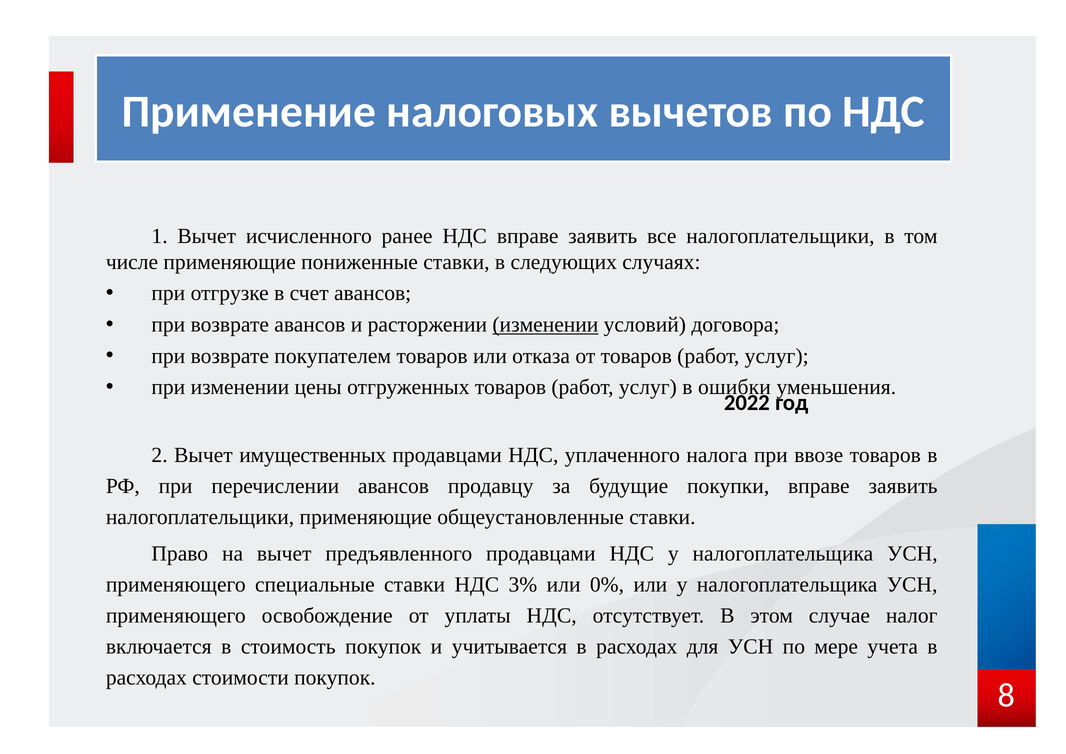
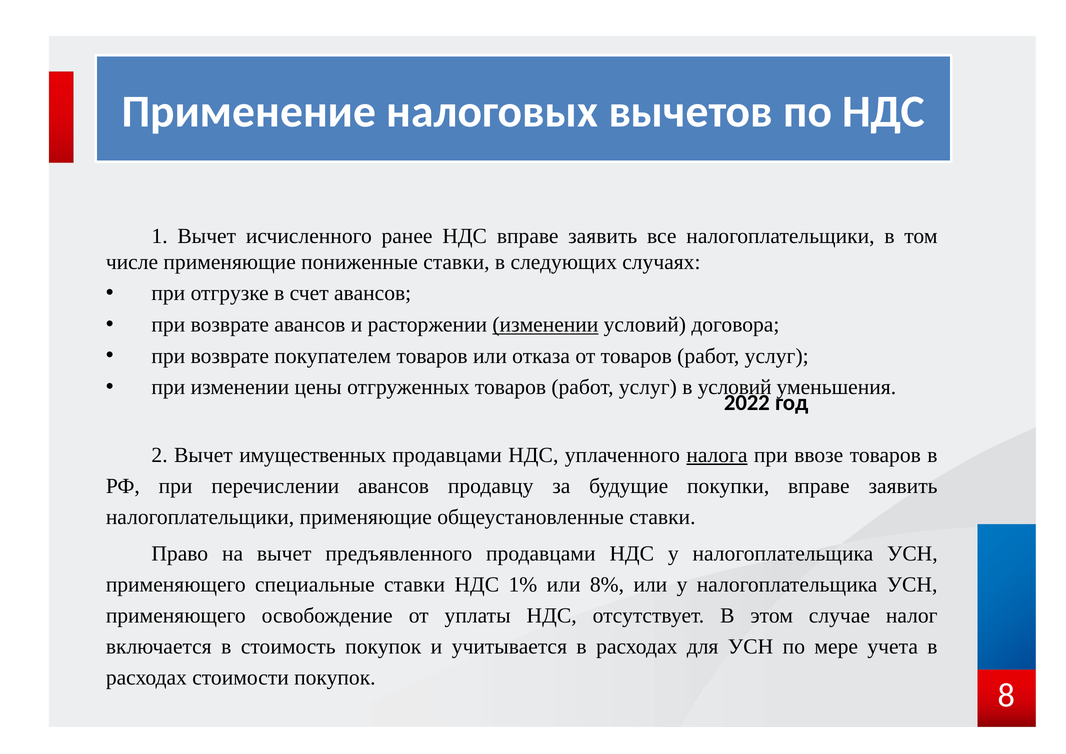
в ошибки: ошибки -> условий
налога underline: none -> present
3%: 3% -> 1%
0%: 0% -> 8%
